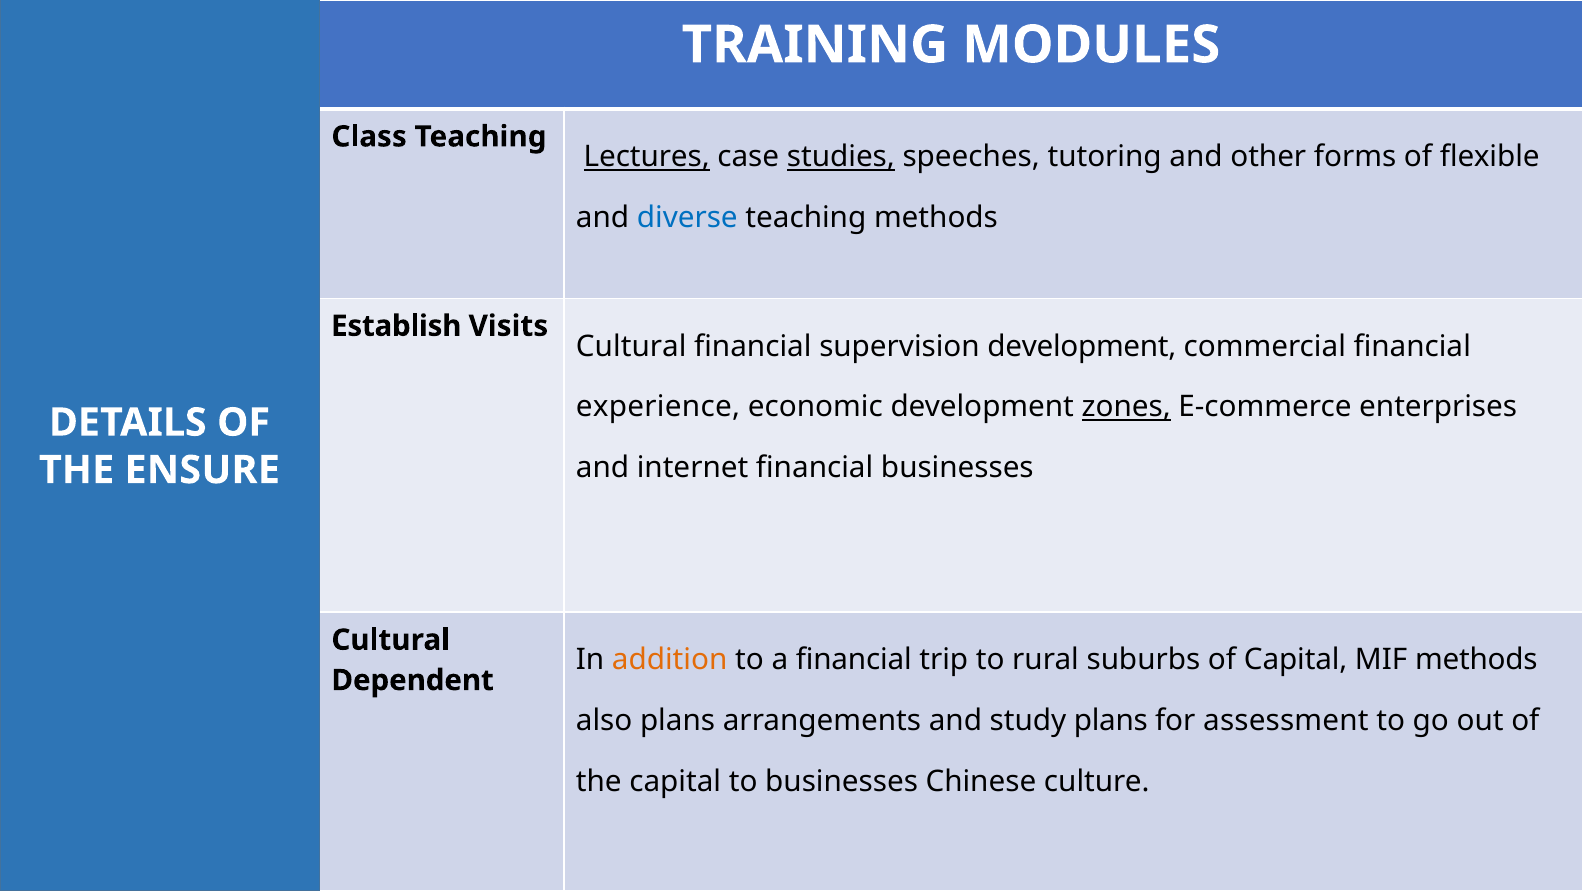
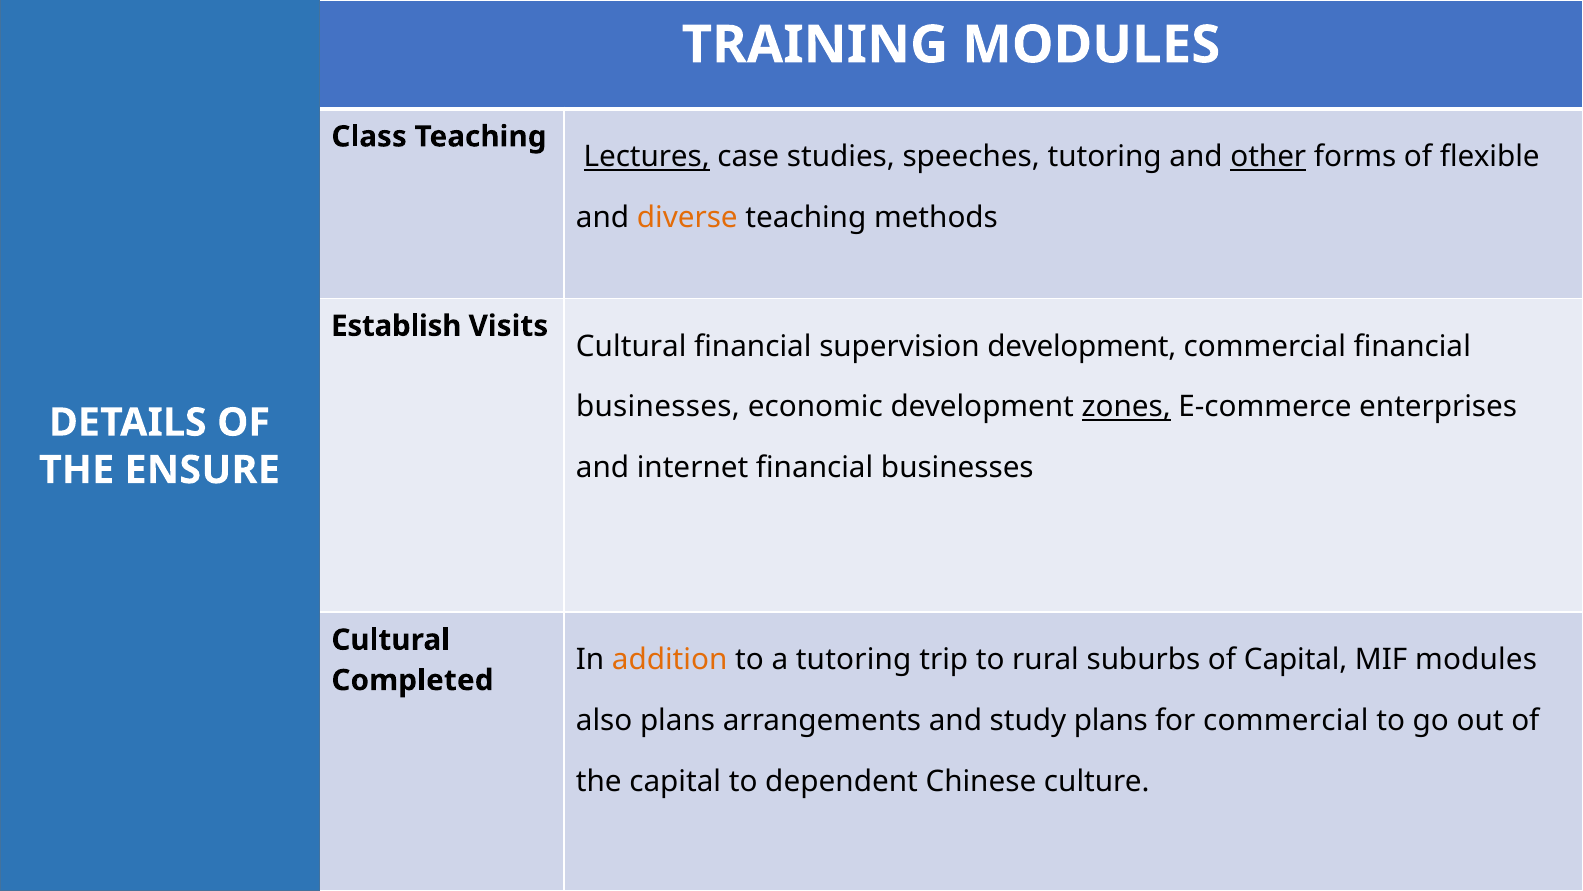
studies underline: present -> none
other underline: none -> present
diverse colour: blue -> orange
experience at (658, 407): experience -> businesses
a financial: financial -> tutoring
MIF methods: methods -> modules
Dependent: Dependent -> Completed
for assessment: assessment -> commercial
to businesses: businesses -> dependent
